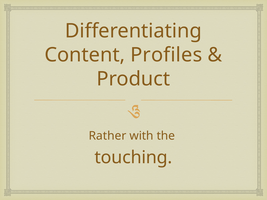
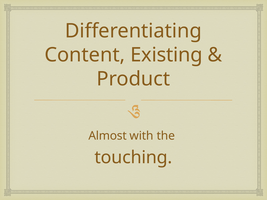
Profiles: Profiles -> Existing
Rather: Rather -> Almost
